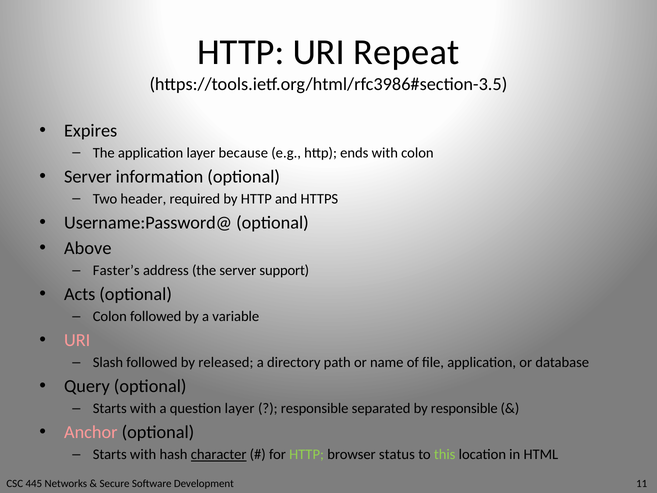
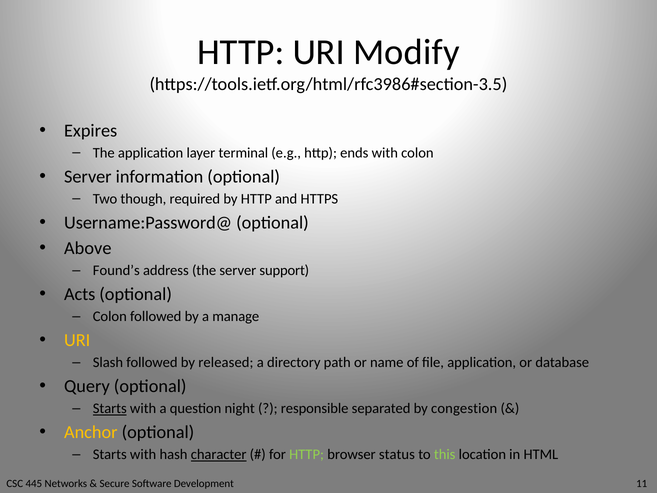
Repeat: Repeat -> Modify
because: because -> terminal
header: header -> though
Faster’s: Faster’s -> Found’s
variable: variable -> manage
URI at (77, 340) colour: pink -> yellow
Starts at (110, 408) underline: none -> present
question layer: layer -> night
by responsible: responsible -> congestion
Anchor colour: pink -> yellow
